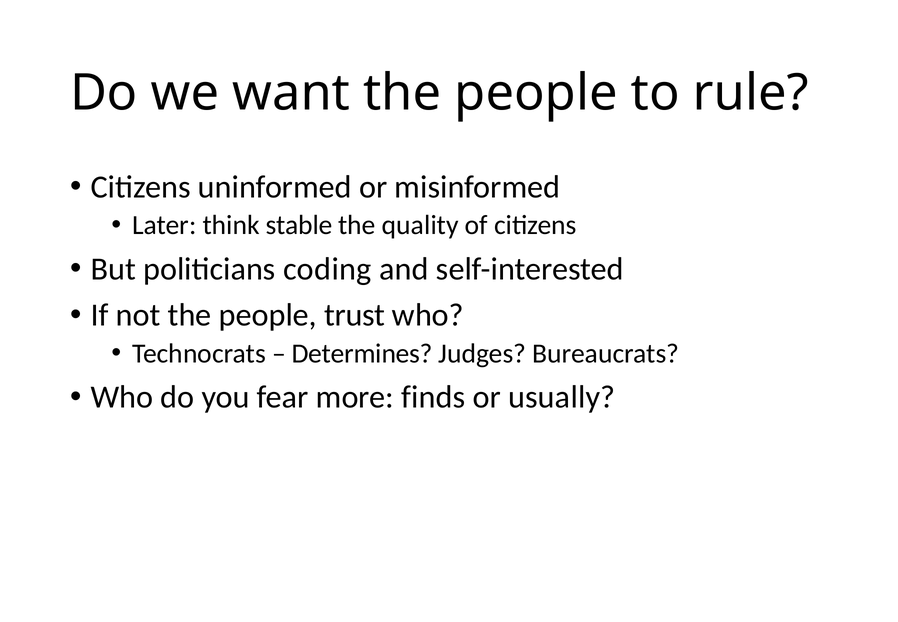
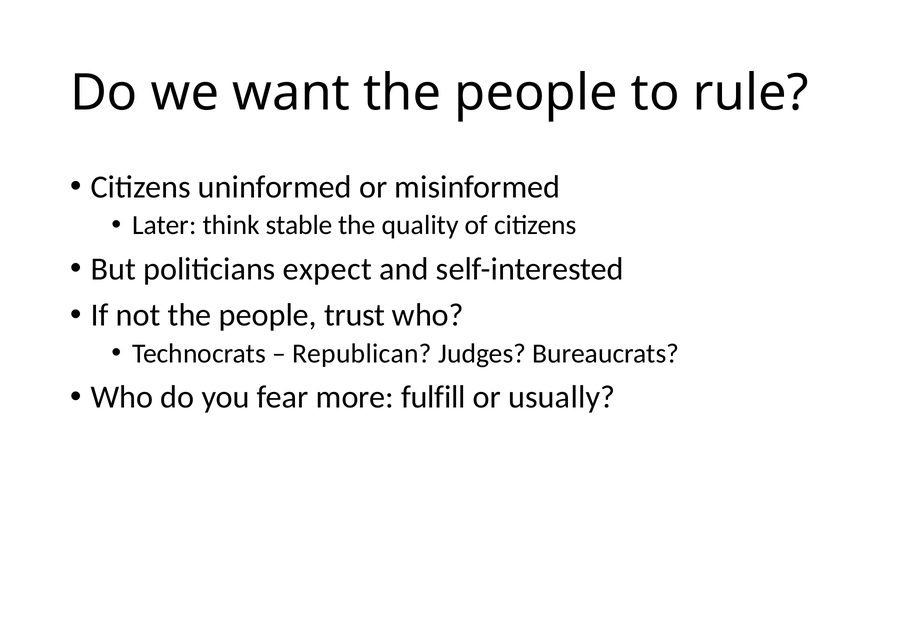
coding: coding -> expect
Determines: Determines -> Republican
finds: finds -> fulfill
